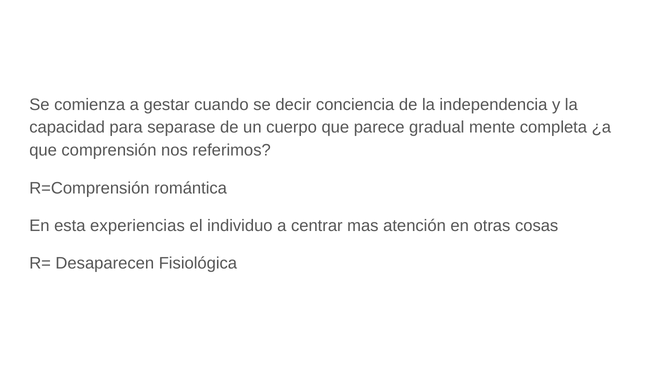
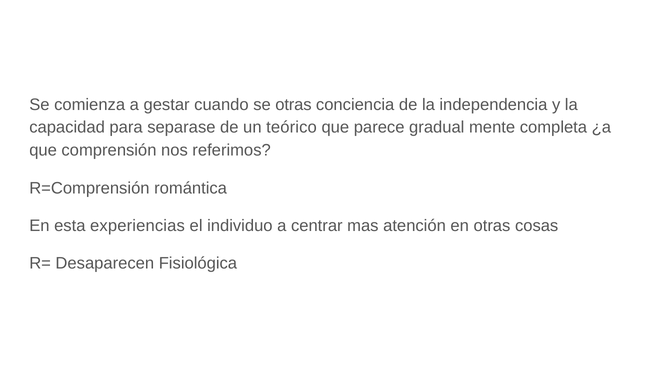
se decir: decir -> otras
cuerpo: cuerpo -> teórico
